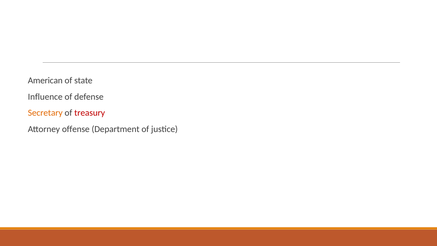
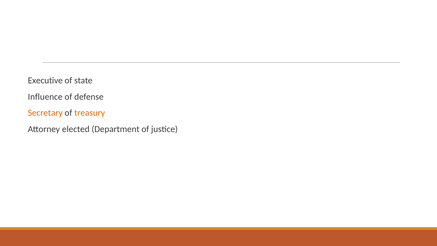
American: American -> Executive
treasury colour: red -> orange
offense: offense -> elected
